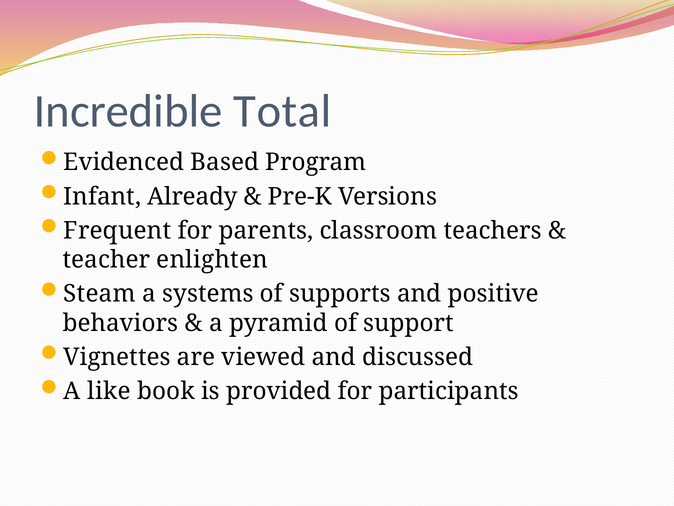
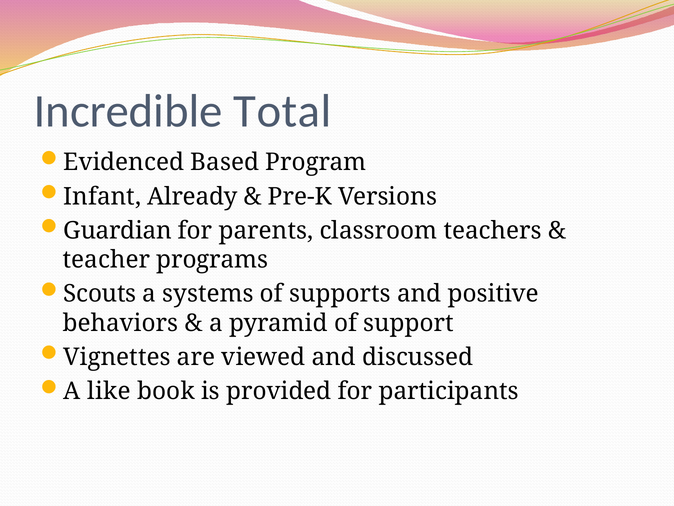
Frequent: Frequent -> Guardian
enlighten: enlighten -> programs
Steam: Steam -> Scouts
